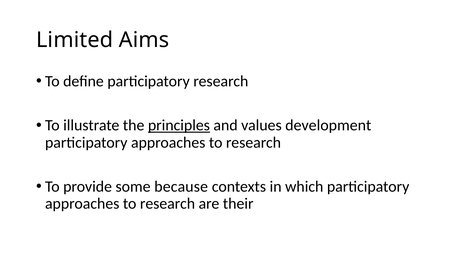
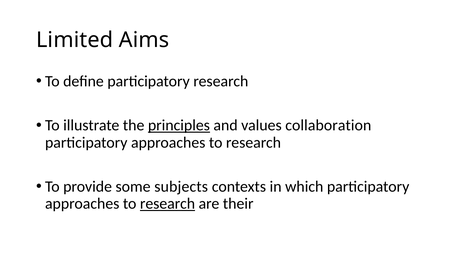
development: development -> collaboration
because: because -> subjects
research at (168, 203) underline: none -> present
